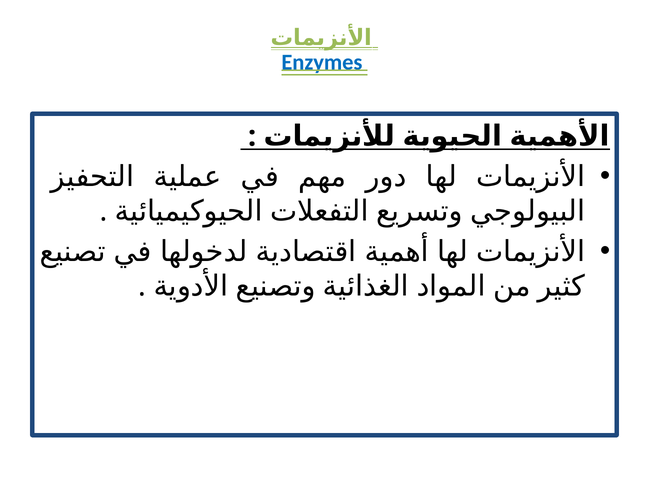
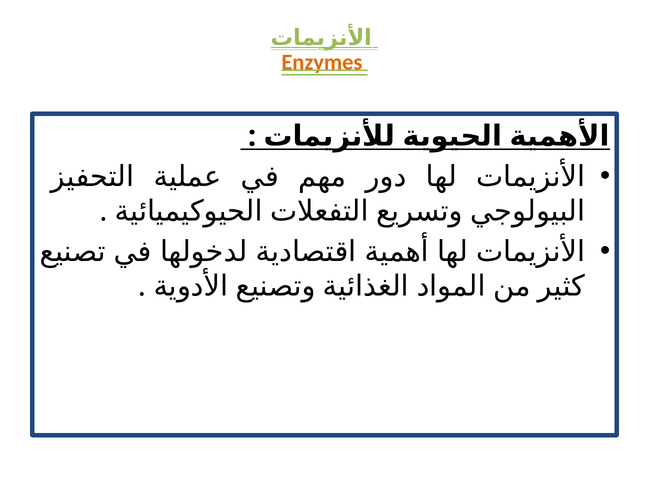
Enzymes colour: blue -> orange
